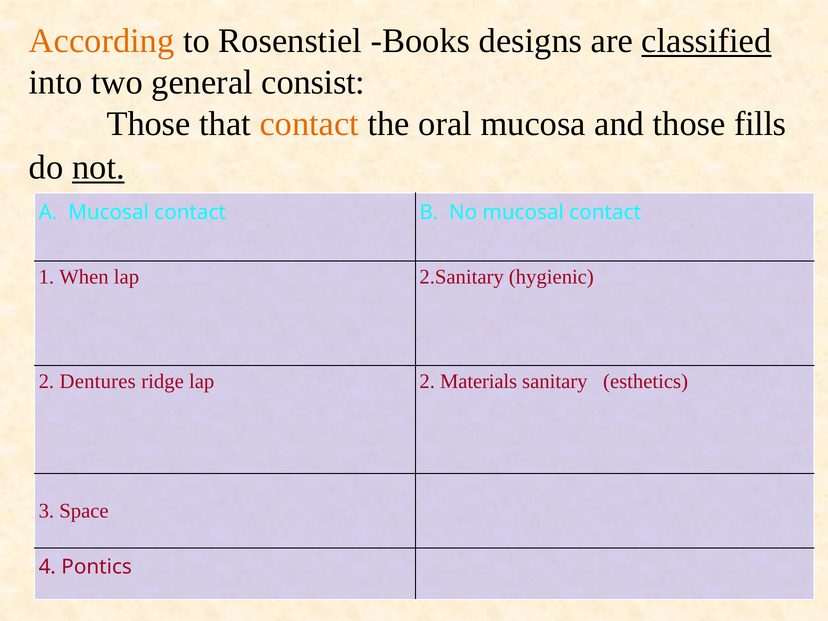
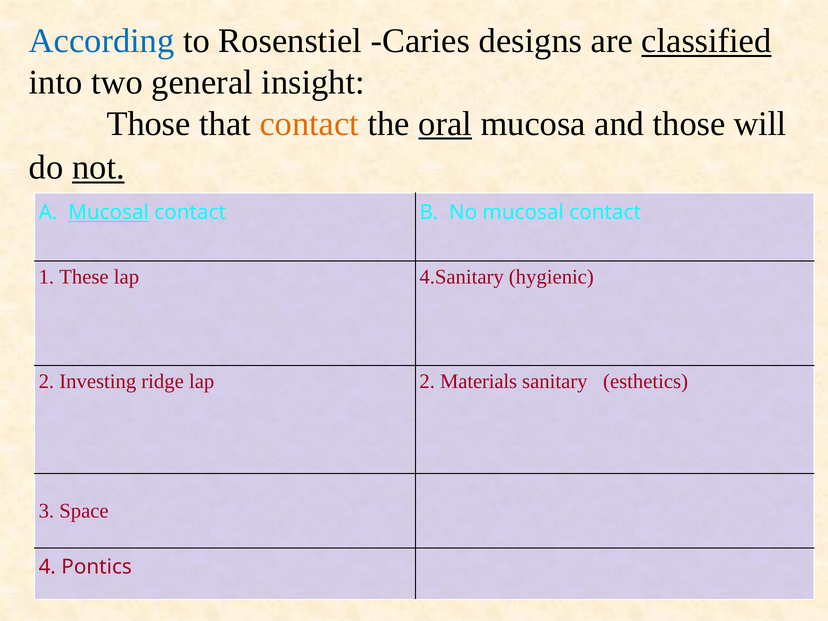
According colour: orange -> blue
Books: Books -> Caries
consist: consist -> insight
oral underline: none -> present
fills: fills -> will
Mucosal at (109, 213) underline: none -> present
When: When -> These
2.Sanitary: 2.Sanitary -> 4.Sanitary
Dentures: Dentures -> Investing
